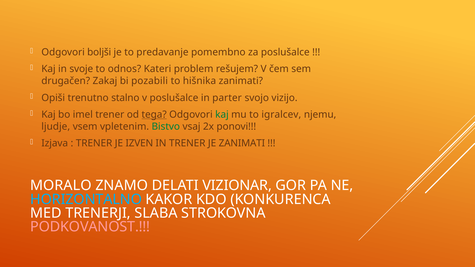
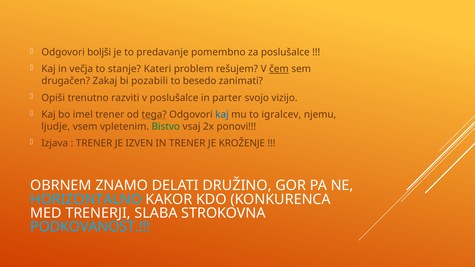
svoje: svoje -> večja
odnos: odnos -> stanje
čem underline: none -> present
hišnika: hišnika -> besedo
stalno: stalno -> razviti
kaj at (222, 115) colour: green -> blue
JE ZANIMATI: ZANIMATI -> KROŽENJE
MORALO: MORALO -> OBRNEM
VIZIONAR: VIZIONAR -> DRUŽINO
PODKOVANOST colour: pink -> light blue
